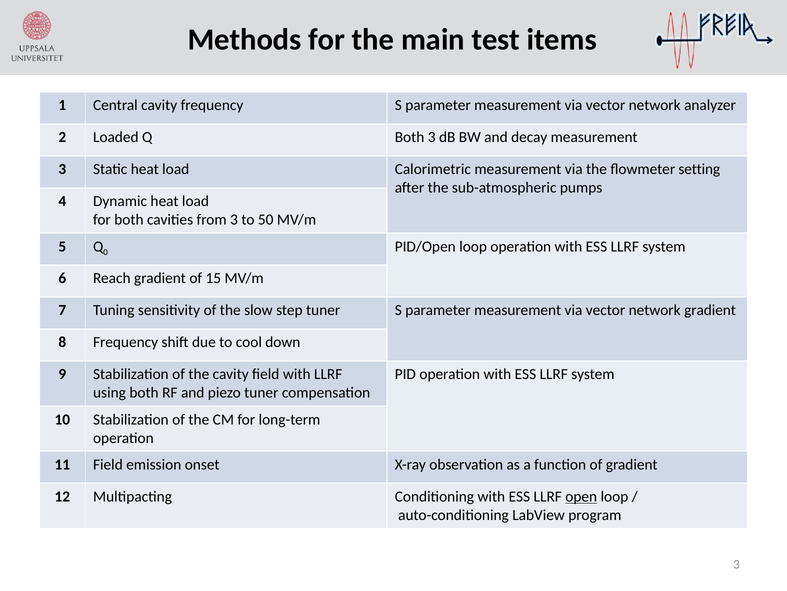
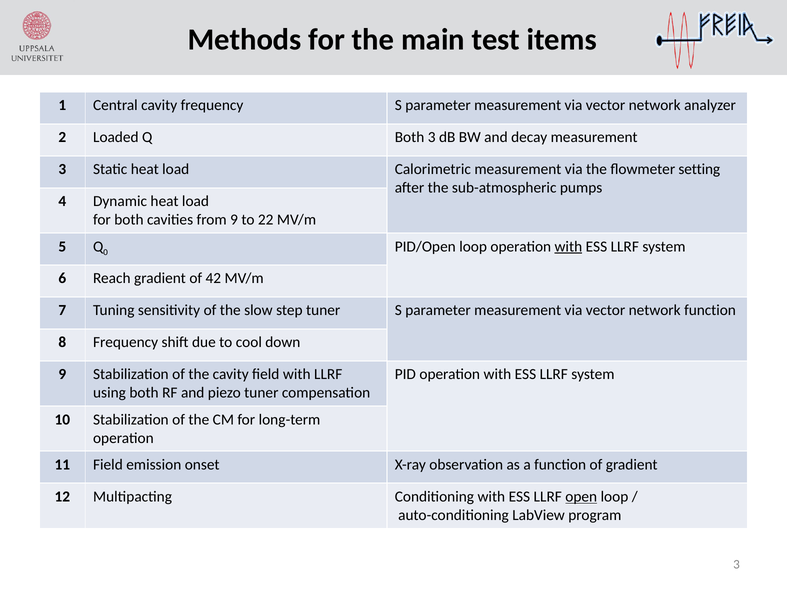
from 3: 3 -> 9
50: 50 -> 22
with at (568, 246) underline: none -> present
15: 15 -> 42
network gradient: gradient -> function
